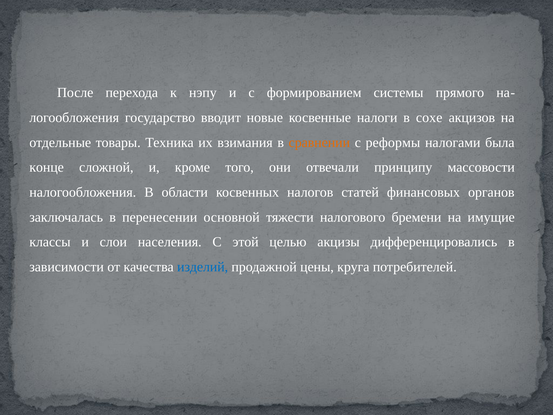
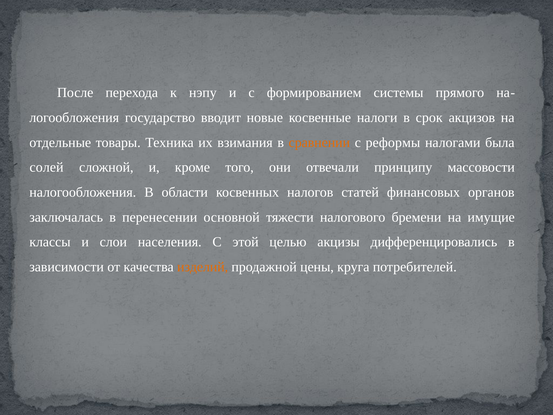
сохе: сохе -> срок
конце: конце -> солей
изделий colour: blue -> orange
